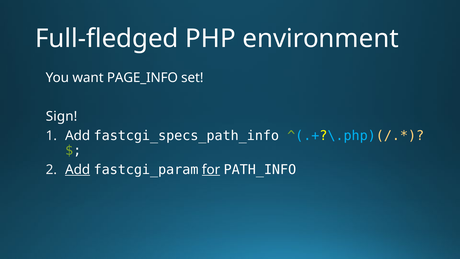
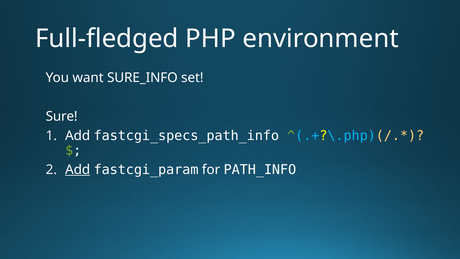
PAGE_INFO: PAGE_INFO -> SURE_INFO
Sign: Sign -> Sure
for underline: present -> none
